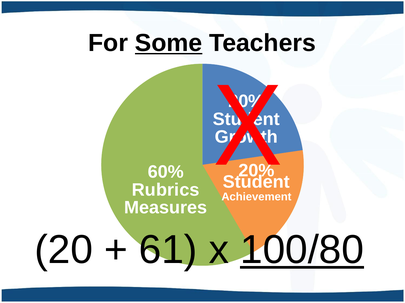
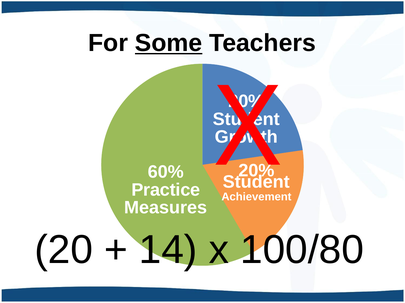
Rubrics: Rubrics -> Practice
61: 61 -> 14
100/80 underline: present -> none
